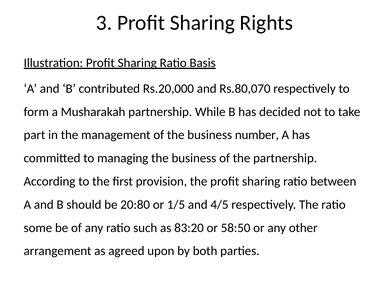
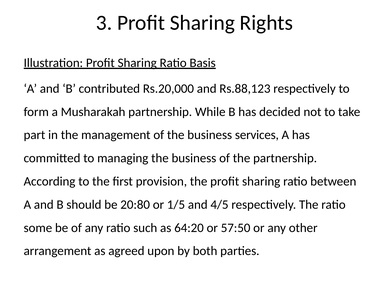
Rs.80,070: Rs.80,070 -> Rs.88,123
number: number -> services
83:20: 83:20 -> 64:20
58:50: 58:50 -> 57:50
